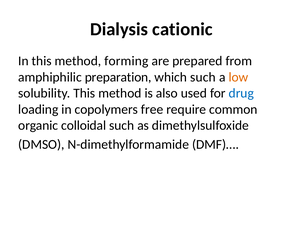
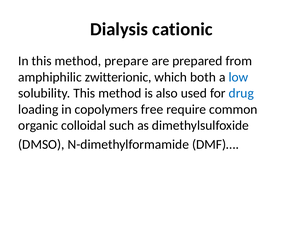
forming: forming -> prepare
preparation: preparation -> zwitterionic
which such: such -> both
low colour: orange -> blue
